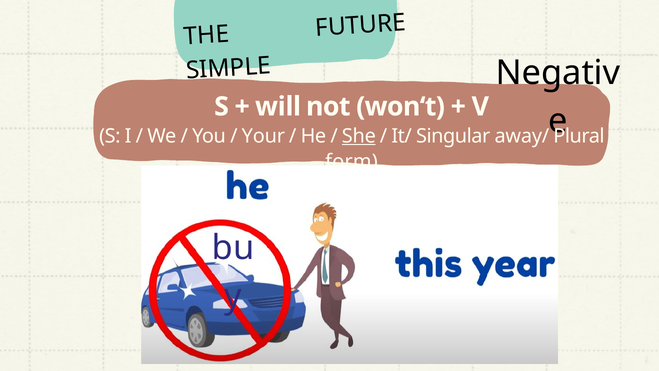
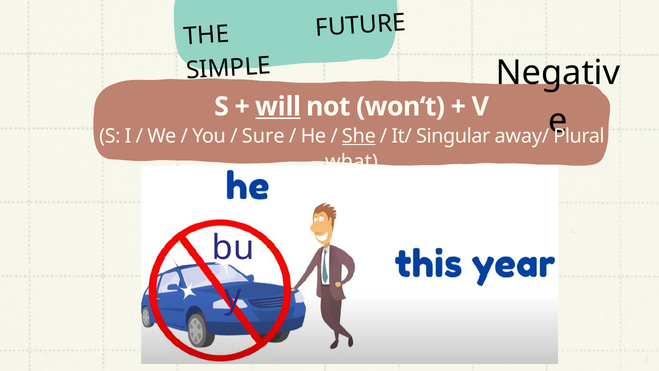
will underline: none -> present
Your: Your -> Sure
form: form -> what
